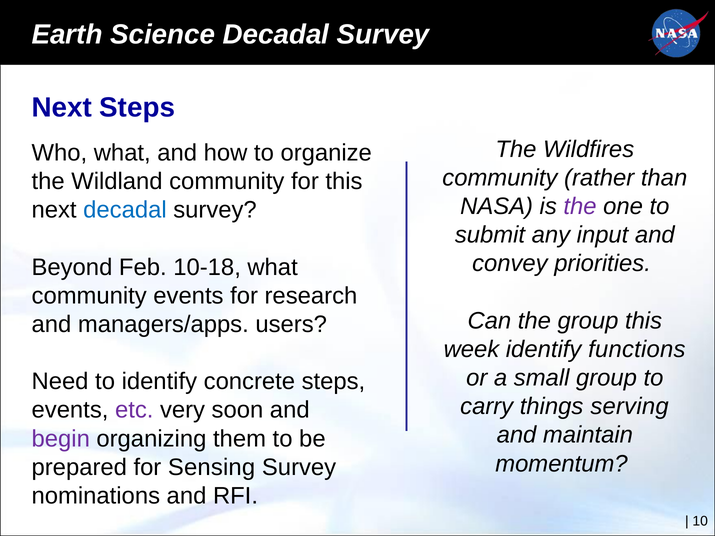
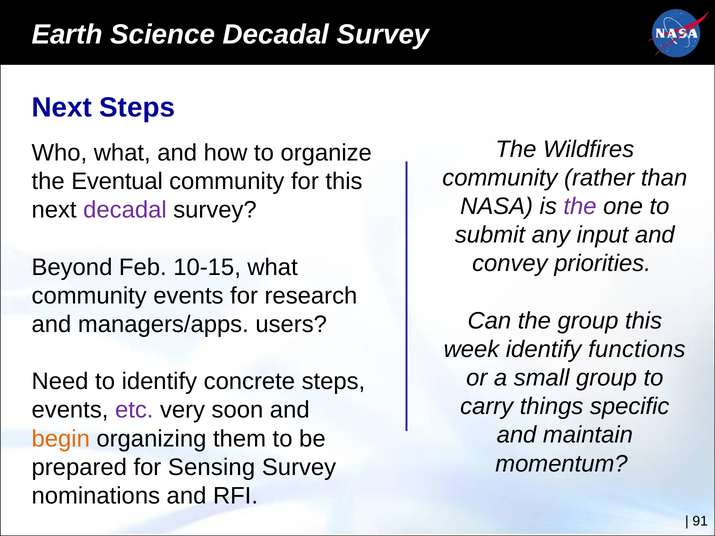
Wildland: Wildland -> Eventual
decadal at (125, 210) colour: blue -> purple
10-18: 10-18 -> 10-15
serving: serving -> specific
begin colour: purple -> orange
10: 10 -> 91
